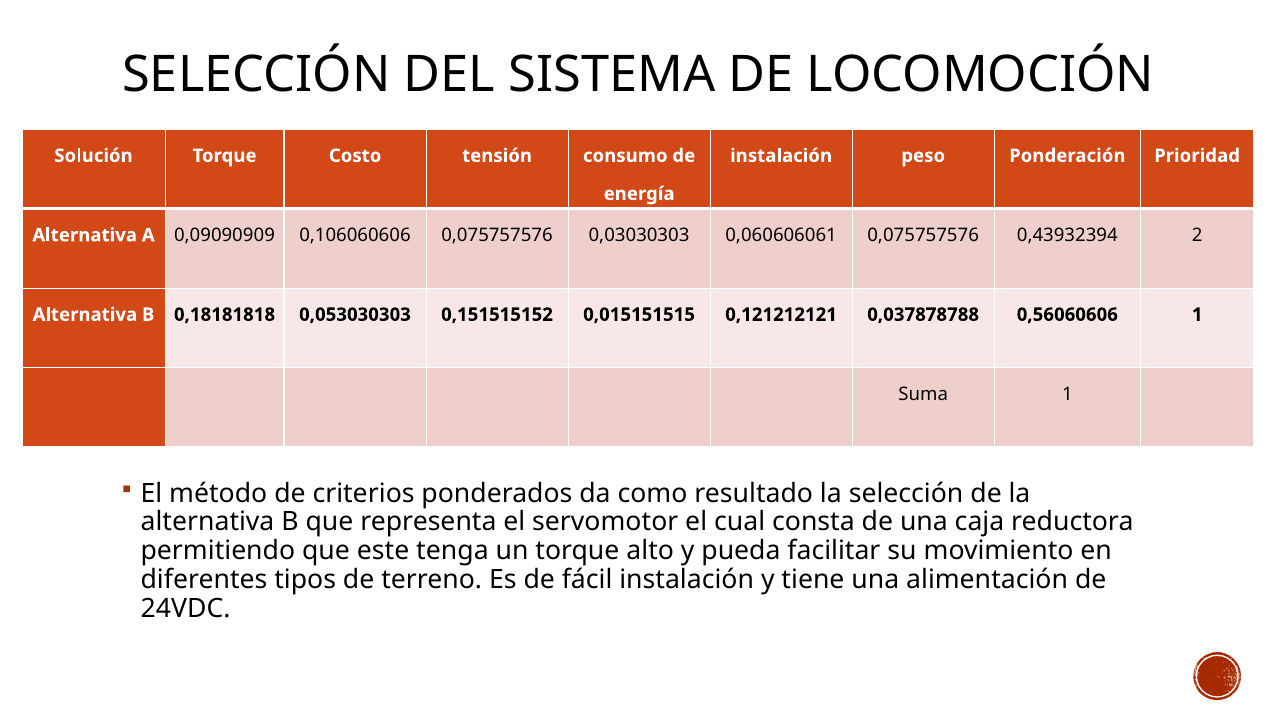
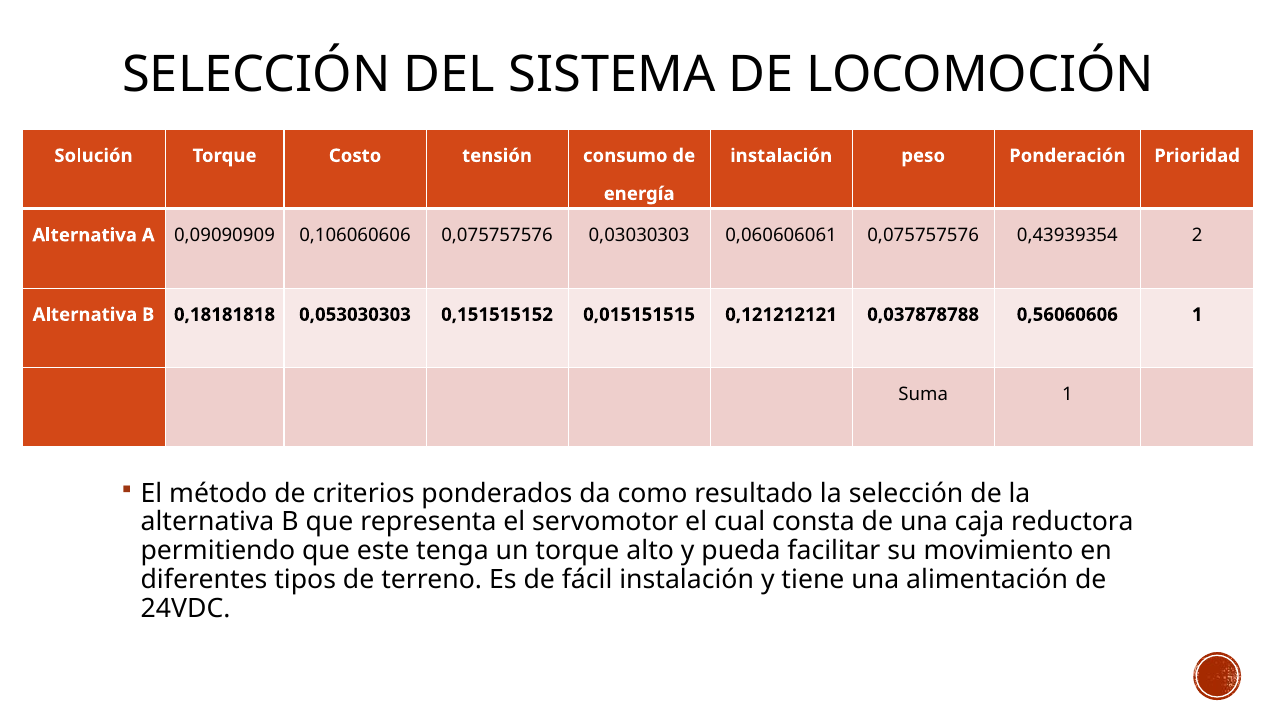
0,43932394: 0,43932394 -> 0,43939354
